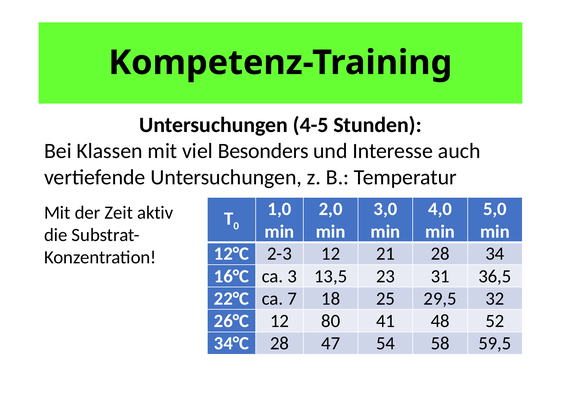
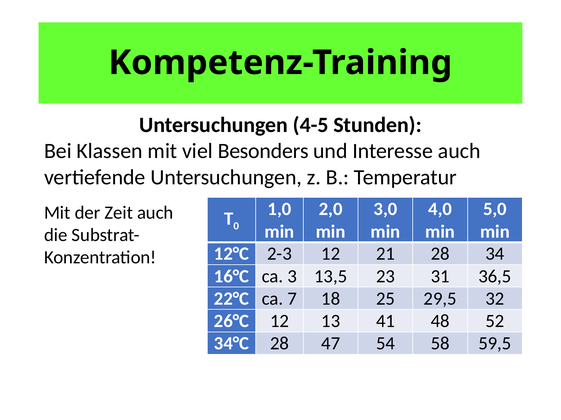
Zeit aktiv: aktiv -> auch
80: 80 -> 13
